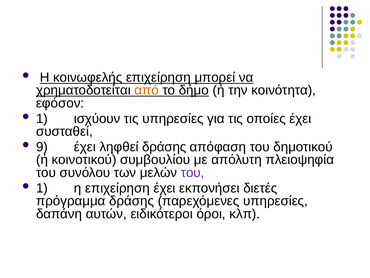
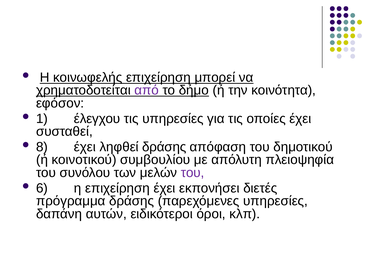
από colour: orange -> purple
ισχύουν: ισχύουν -> έλεγχου
9: 9 -> 8
1 at (42, 188): 1 -> 6
